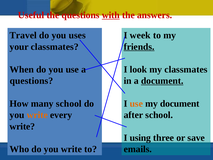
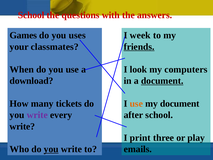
Useful at (31, 15): Useful -> School
with underline: present -> none
Travel: Travel -> Games
my classmates: classmates -> computers
questions at (31, 81): questions -> download
many school: school -> tickets
write at (37, 115) colour: orange -> purple
using: using -> print
save: save -> play
you at (51, 149) underline: none -> present
